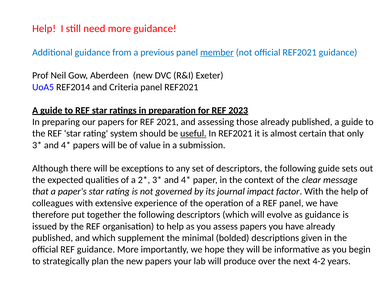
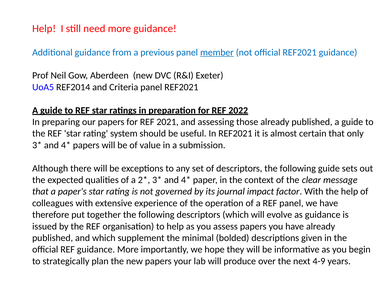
2023: 2023 -> 2022
useful underline: present -> none
4-2: 4-2 -> 4-9
